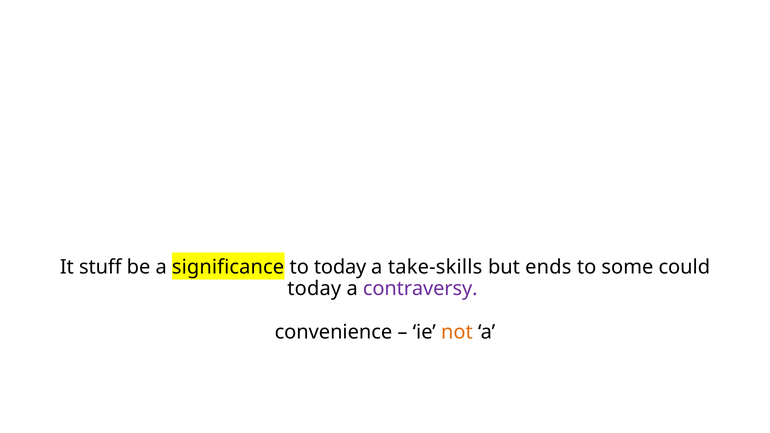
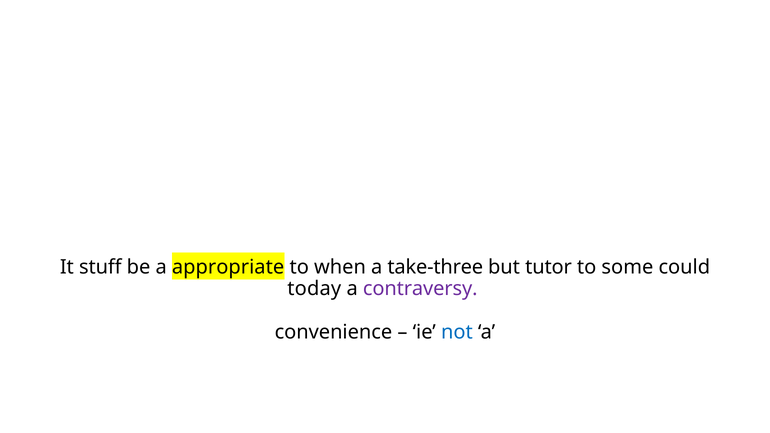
significance: significance -> appropriate
to today: today -> when
take-skills: take-skills -> take-three
ends: ends -> tutor
not colour: orange -> blue
